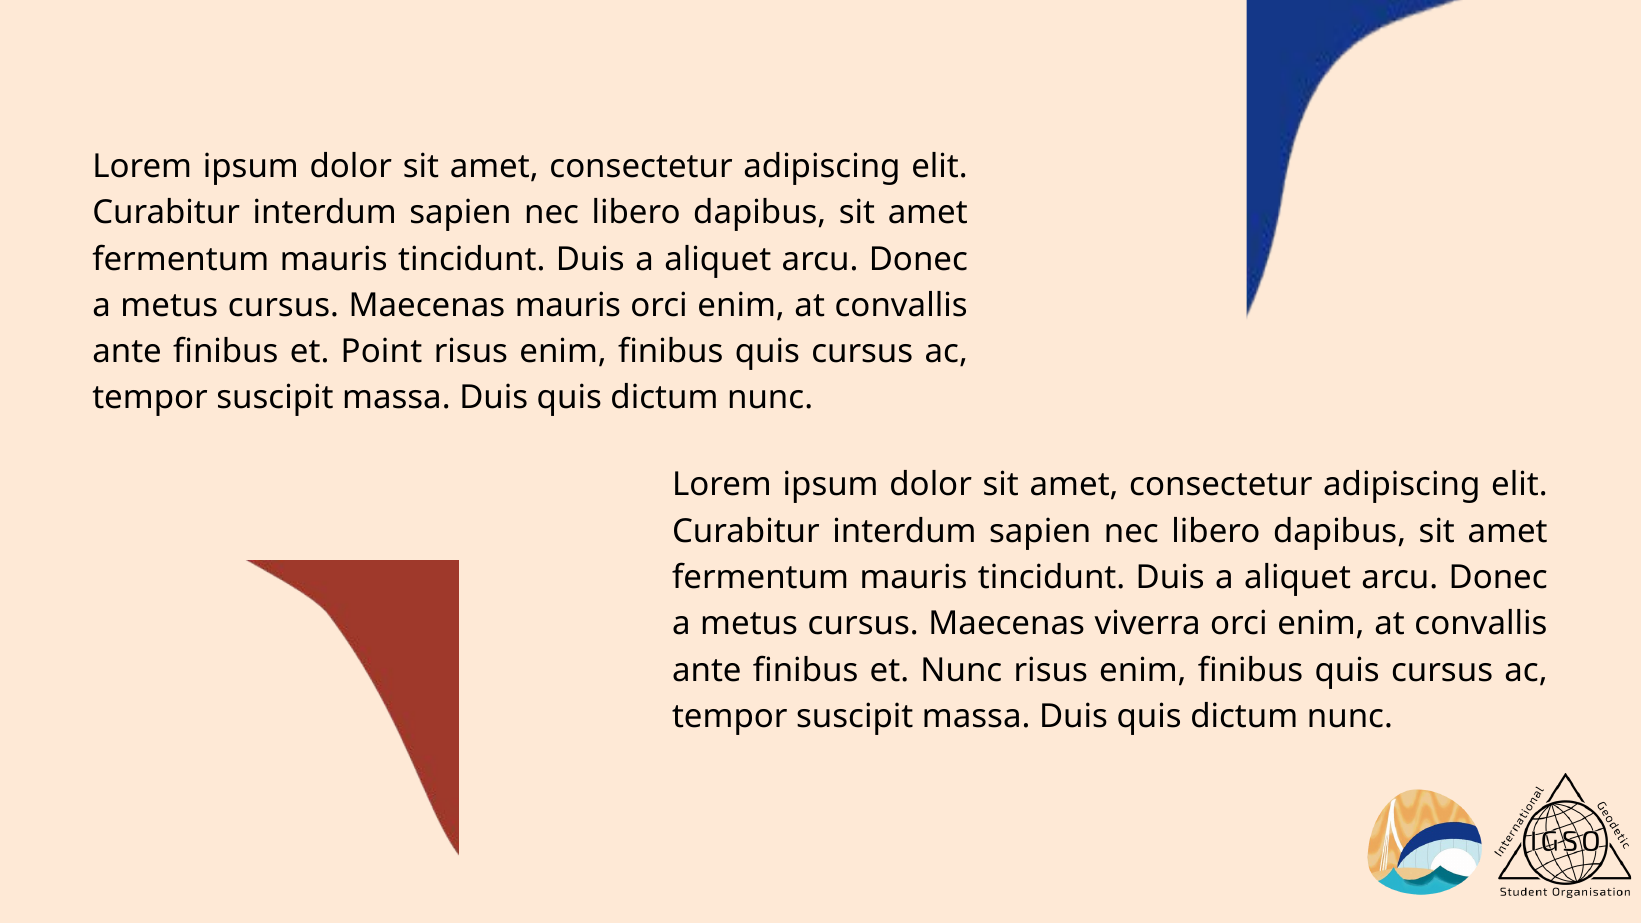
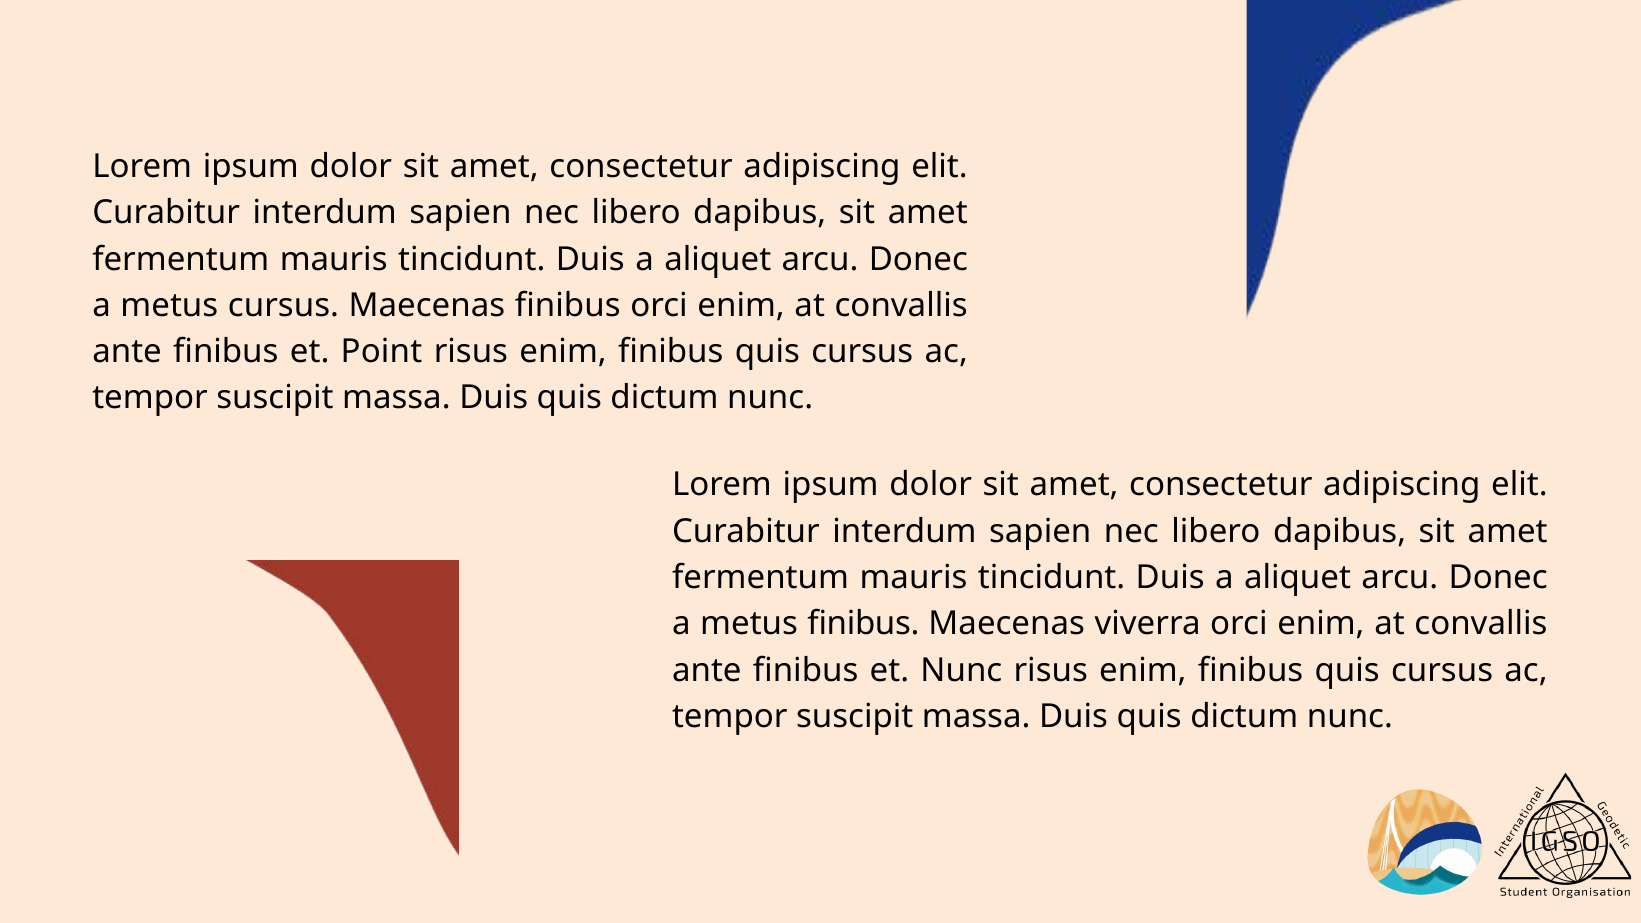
Maecenas mauris: mauris -> finibus
cursus at (863, 624): cursus -> finibus
